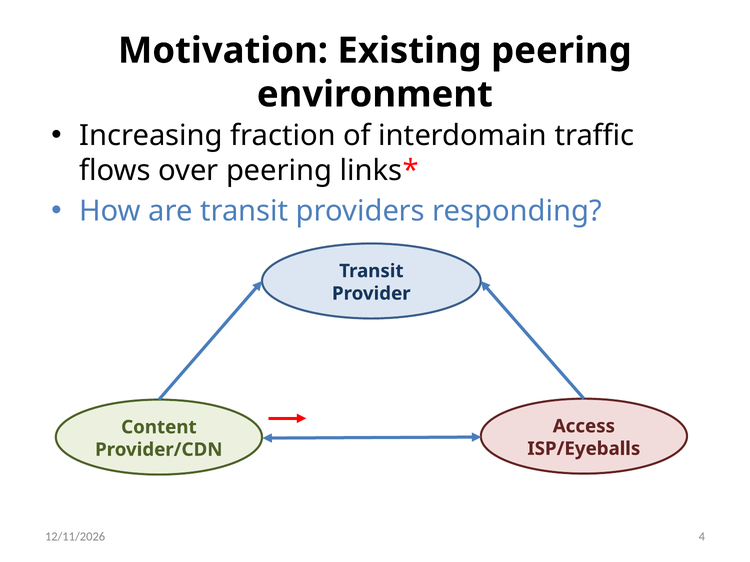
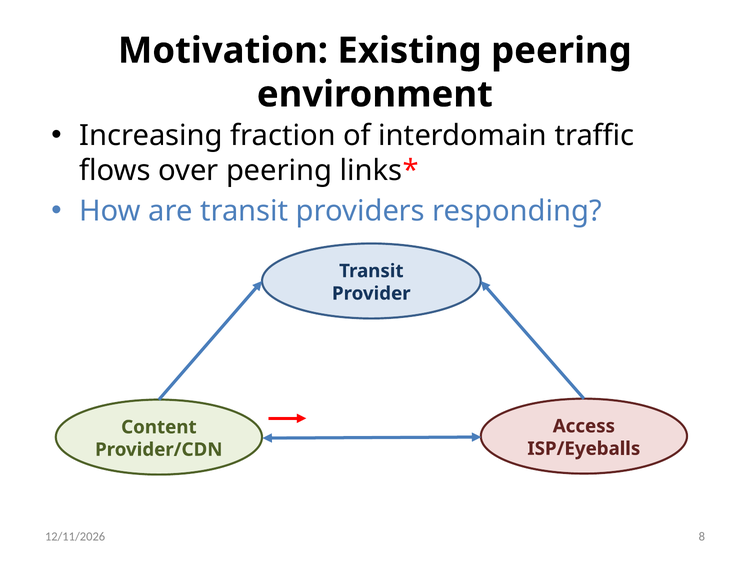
4: 4 -> 8
